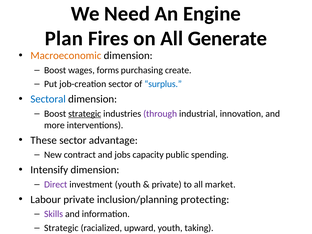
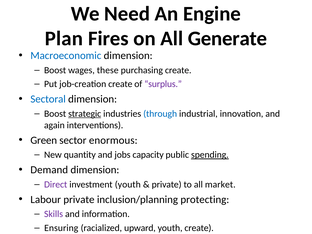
Macroeconomic colour: orange -> blue
forms: forms -> these
job-creation sector: sector -> create
surplus colour: blue -> purple
through colour: purple -> blue
more: more -> again
These: These -> Green
advantage: advantage -> enormous
contract: contract -> quantity
spending underline: none -> present
Intensify: Intensify -> Demand
Strategic at (61, 228): Strategic -> Ensuring
youth taking: taking -> create
